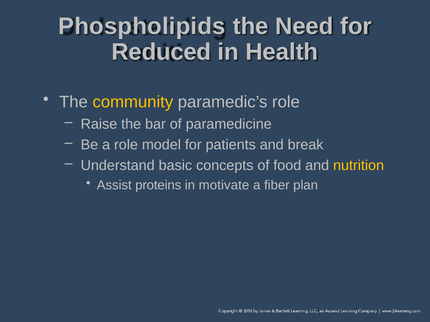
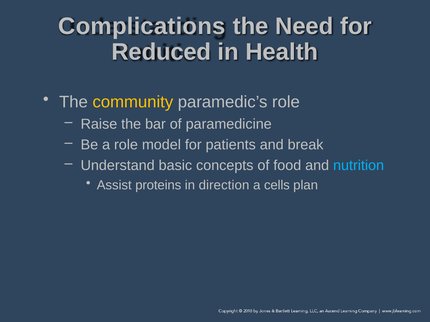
Phospholipids: Phospholipids -> Complications
nutrition colour: yellow -> light blue
motivate: motivate -> direction
fiber: fiber -> cells
